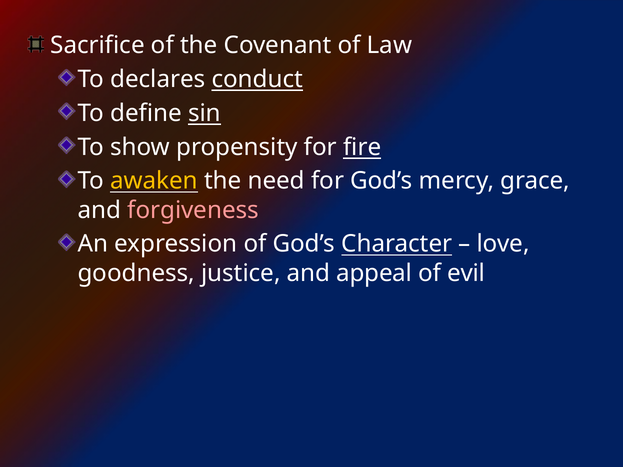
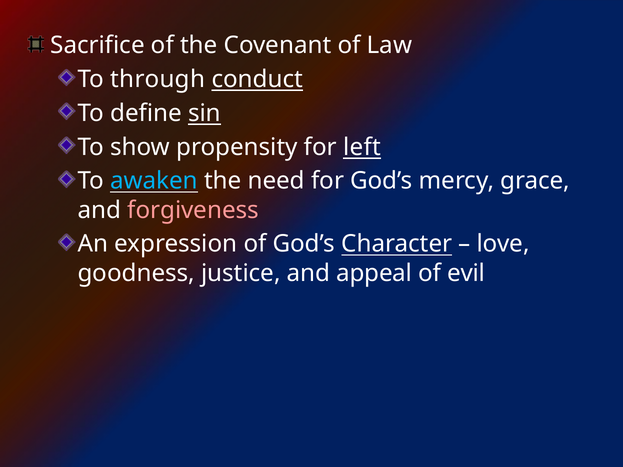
declares: declares -> through
fire: fire -> left
awaken colour: yellow -> light blue
